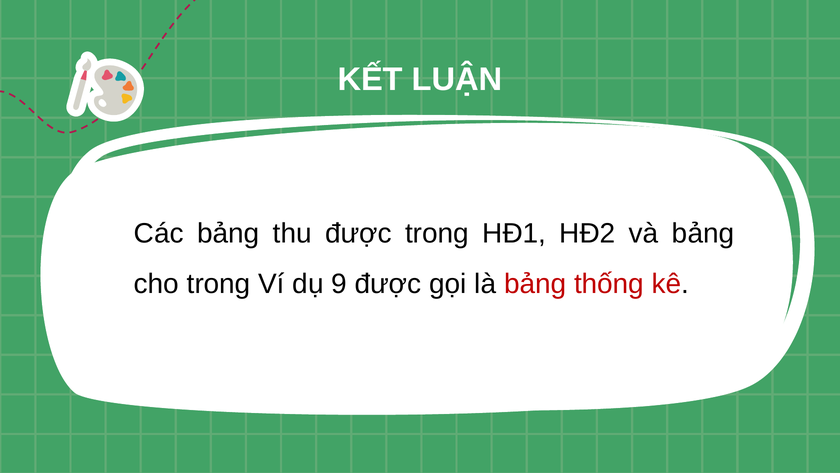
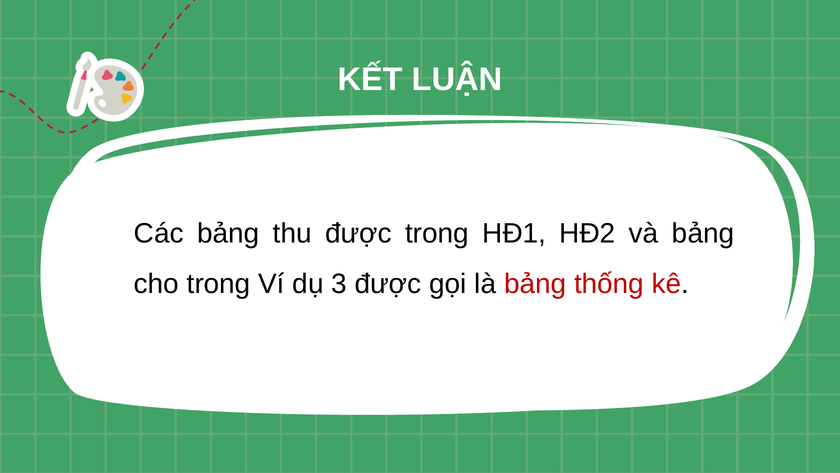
9: 9 -> 3
